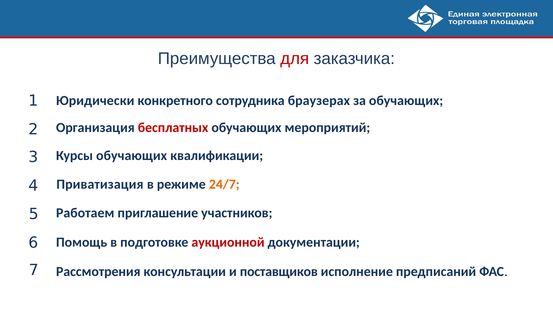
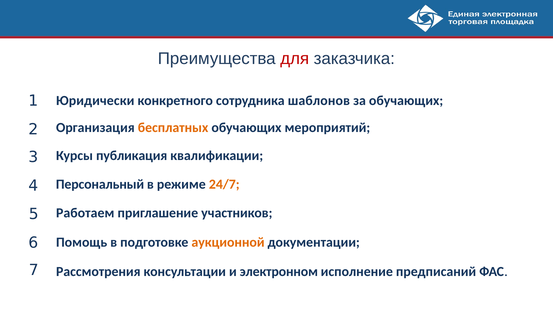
браузерах: браузерах -> шаблонов
бесплатных colour: red -> orange
Курсы обучающих: обучающих -> публикация
Приватизация: Приватизация -> Персональный
аукционной colour: red -> orange
поставщиков: поставщиков -> электронном
